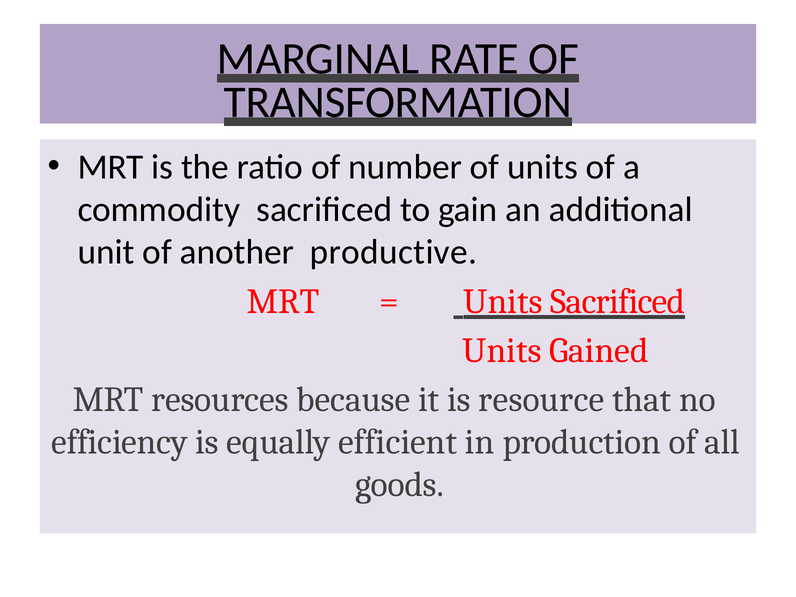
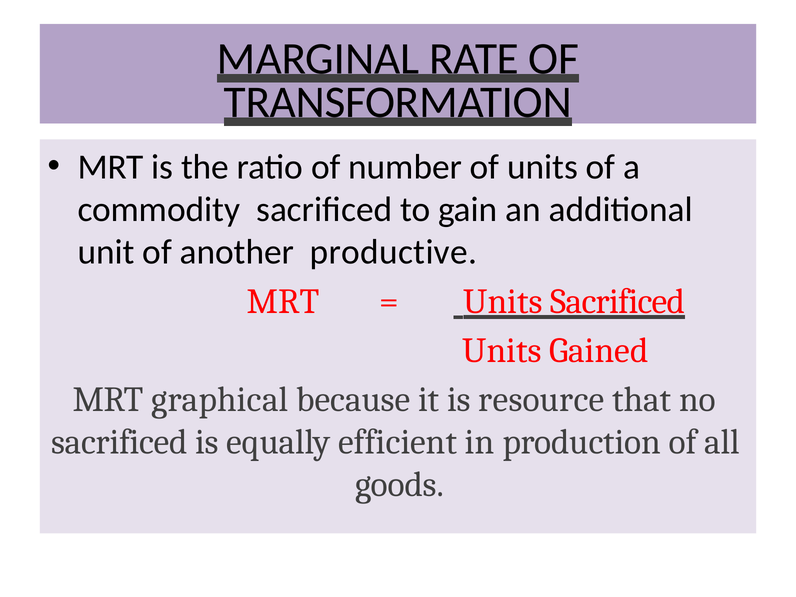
resources: resources -> graphical
efficiency at (119, 442): efficiency -> sacrificed
